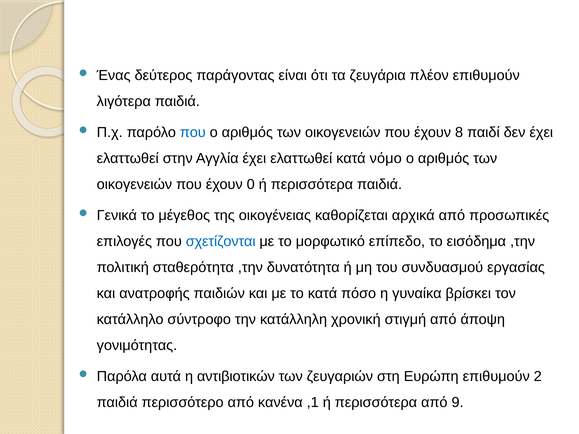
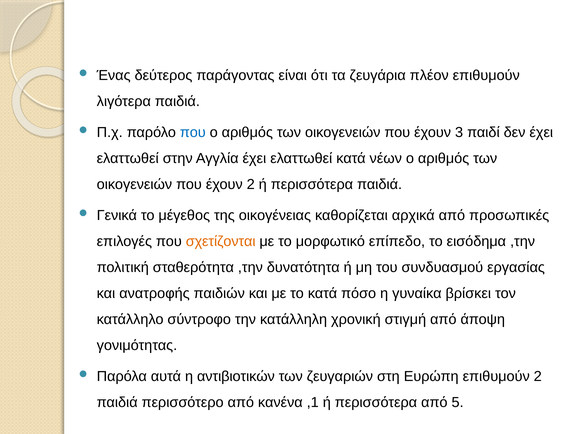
8: 8 -> 3
νόμο: νόμο -> νέων
έχουν 0: 0 -> 2
σχετίζονται colour: blue -> orange
9: 9 -> 5
